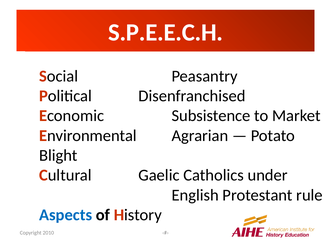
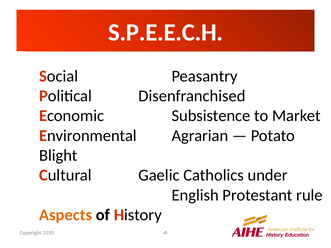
Aspects colour: blue -> orange
